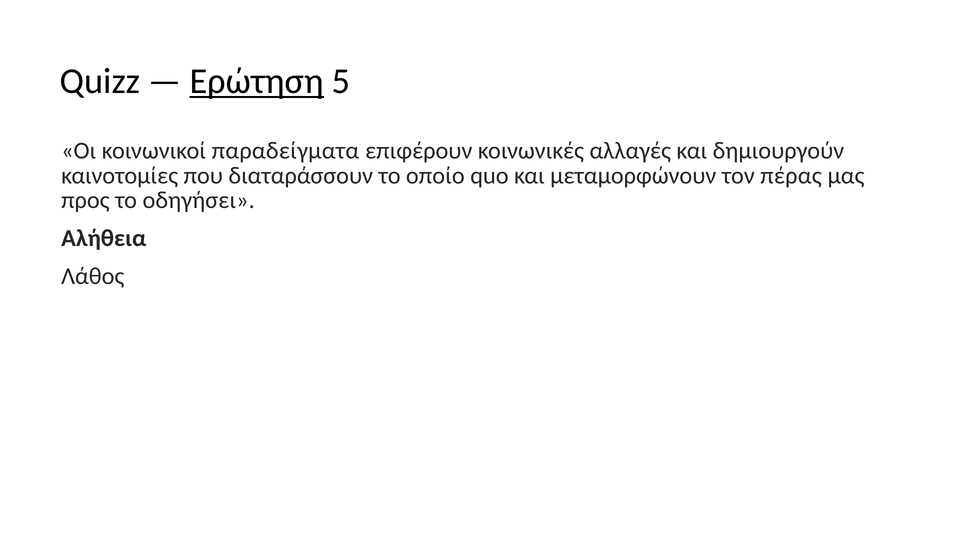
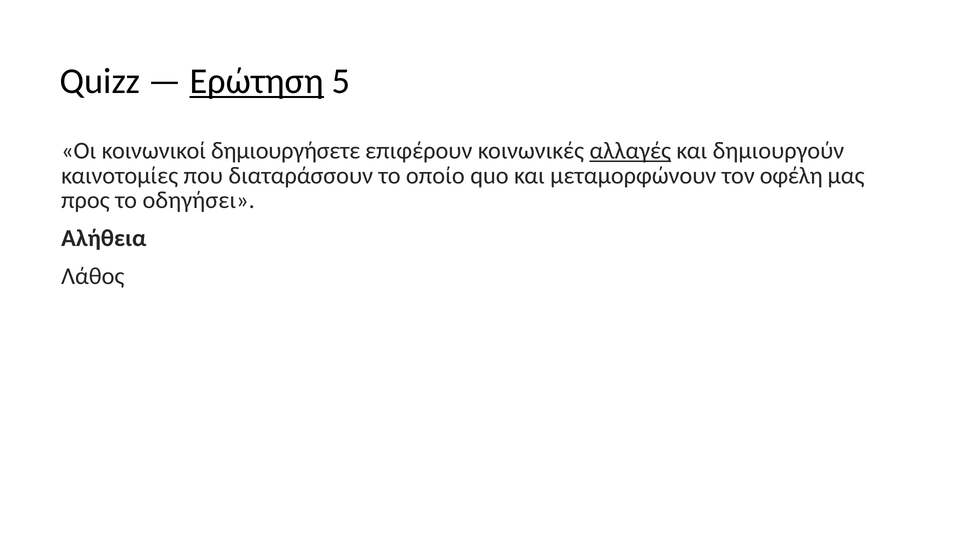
παραδείγματα: παραδείγματα -> δημιουργήσετε
αλλαγές underline: none -> present
πέρας: πέρας -> οφέλη
